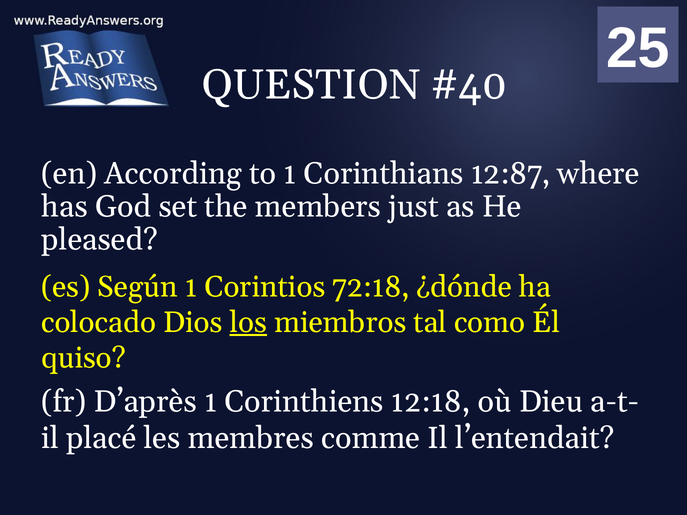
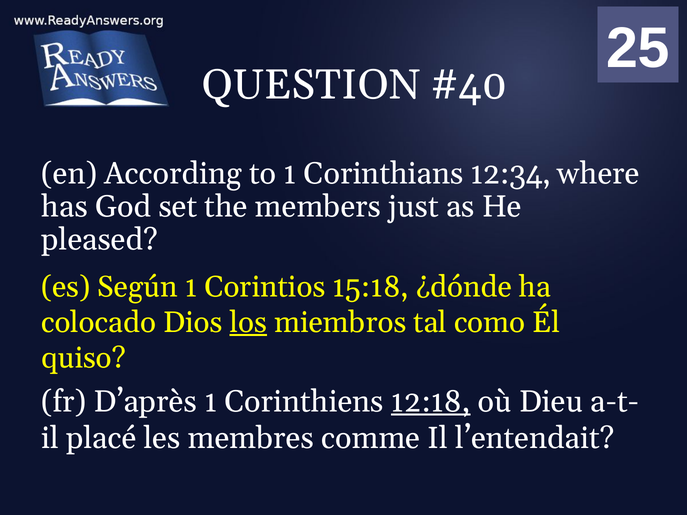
12:87: 12:87 -> 12:34
72:18: 72:18 -> 15:18
12:18 underline: none -> present
